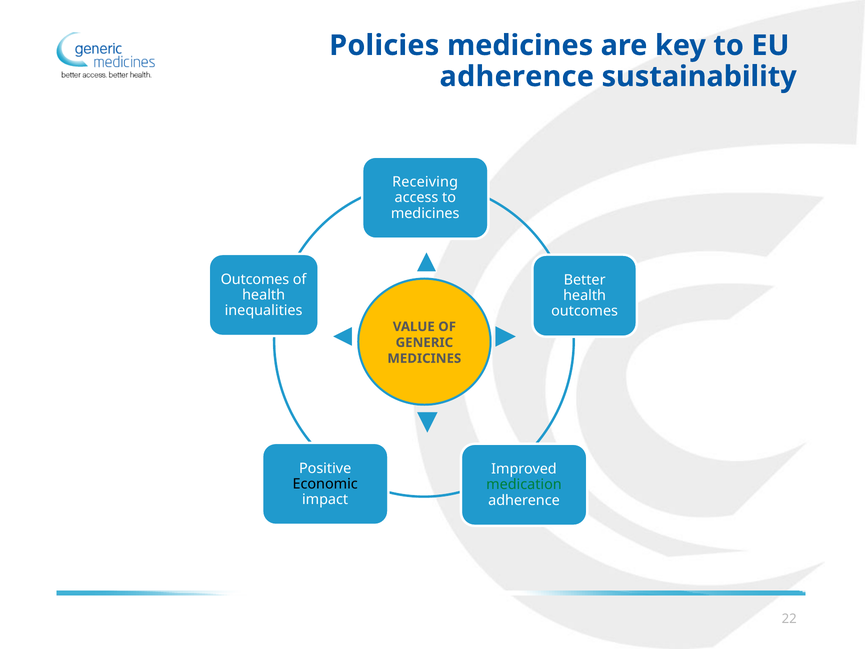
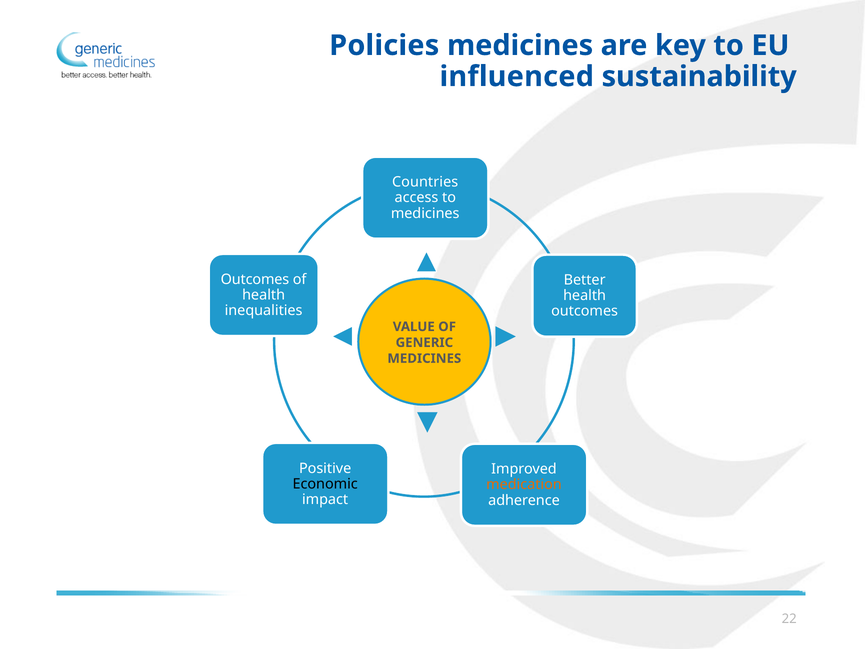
adherence at (517, 77): adherence -> influenced
Receiving: Receiving -> Countries
medication colour: green -> orange
